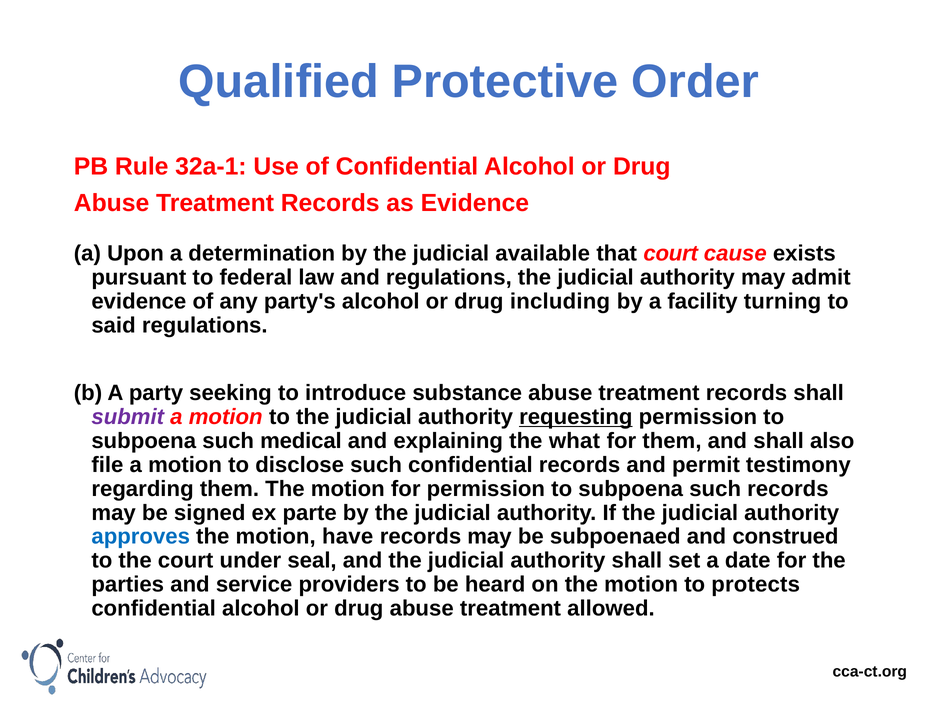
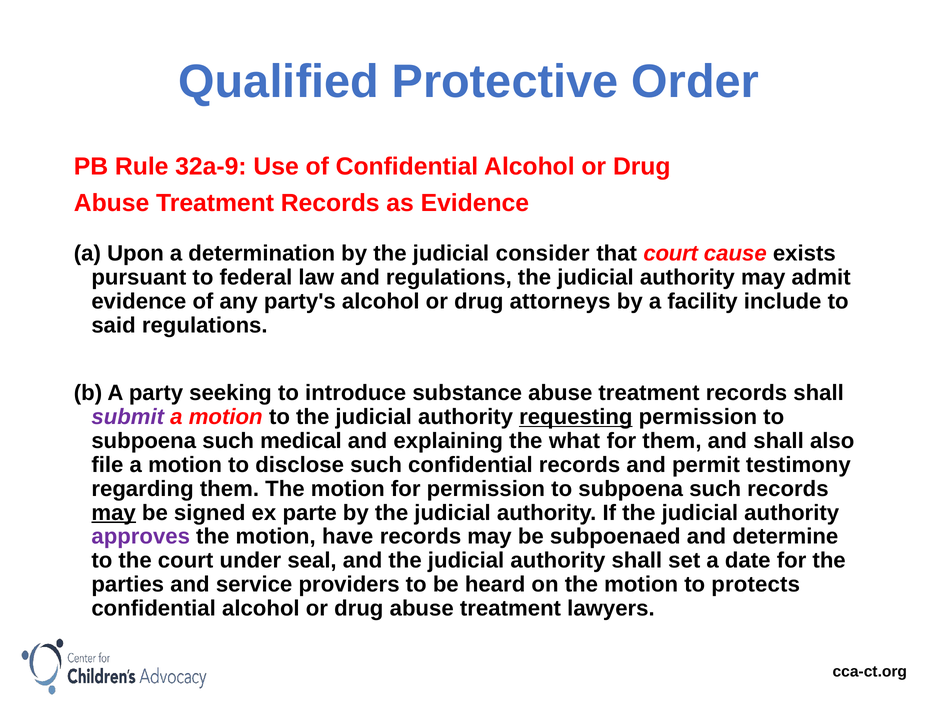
32a-1: 32a-1 -> 32a-9
available: available -> consider
including: including -> attorneys
turning: turning -> include
may at (114, 512) underline: none -> present
approves colour: blue -> purple
construed: construed -> determine
allowed: allowed -> lawyers
